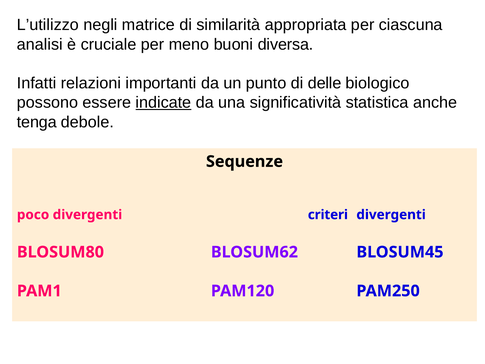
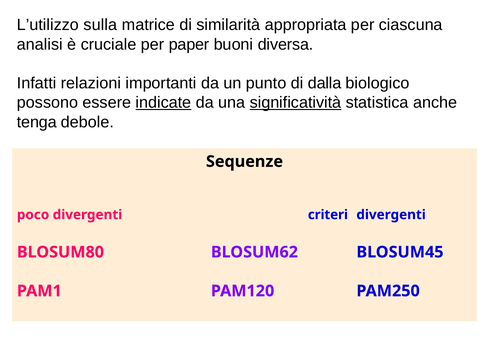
negli: negli -> sulla
meno: meno -> paper
delle: delle -> dalla
significatività underline: none -> present
